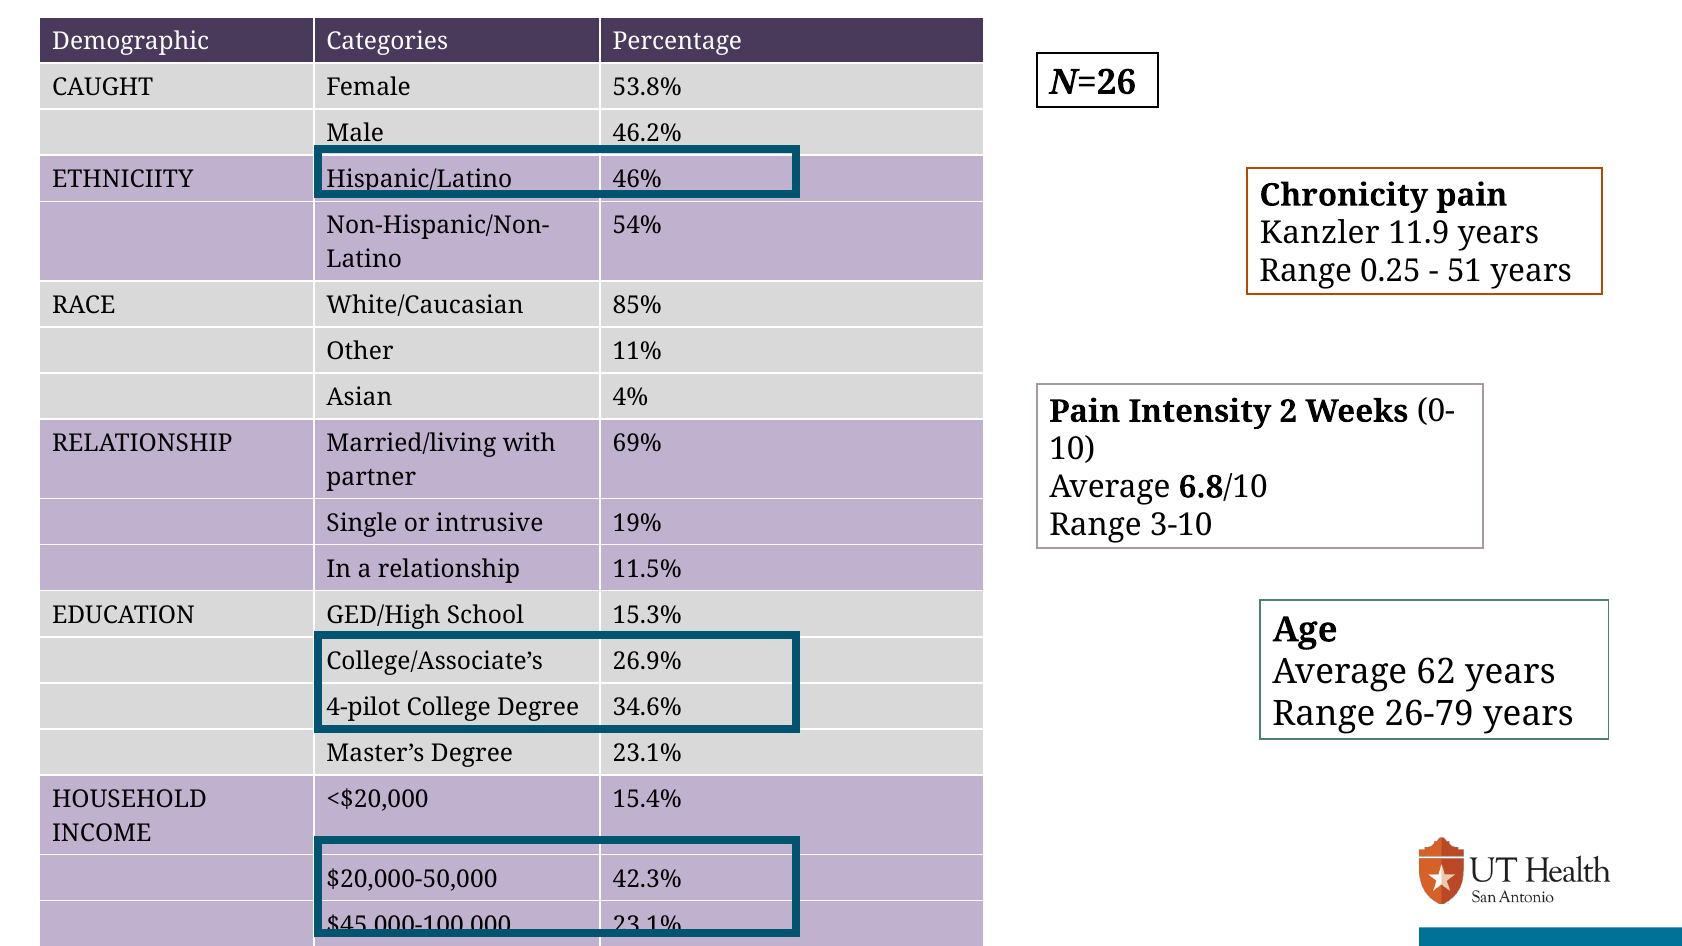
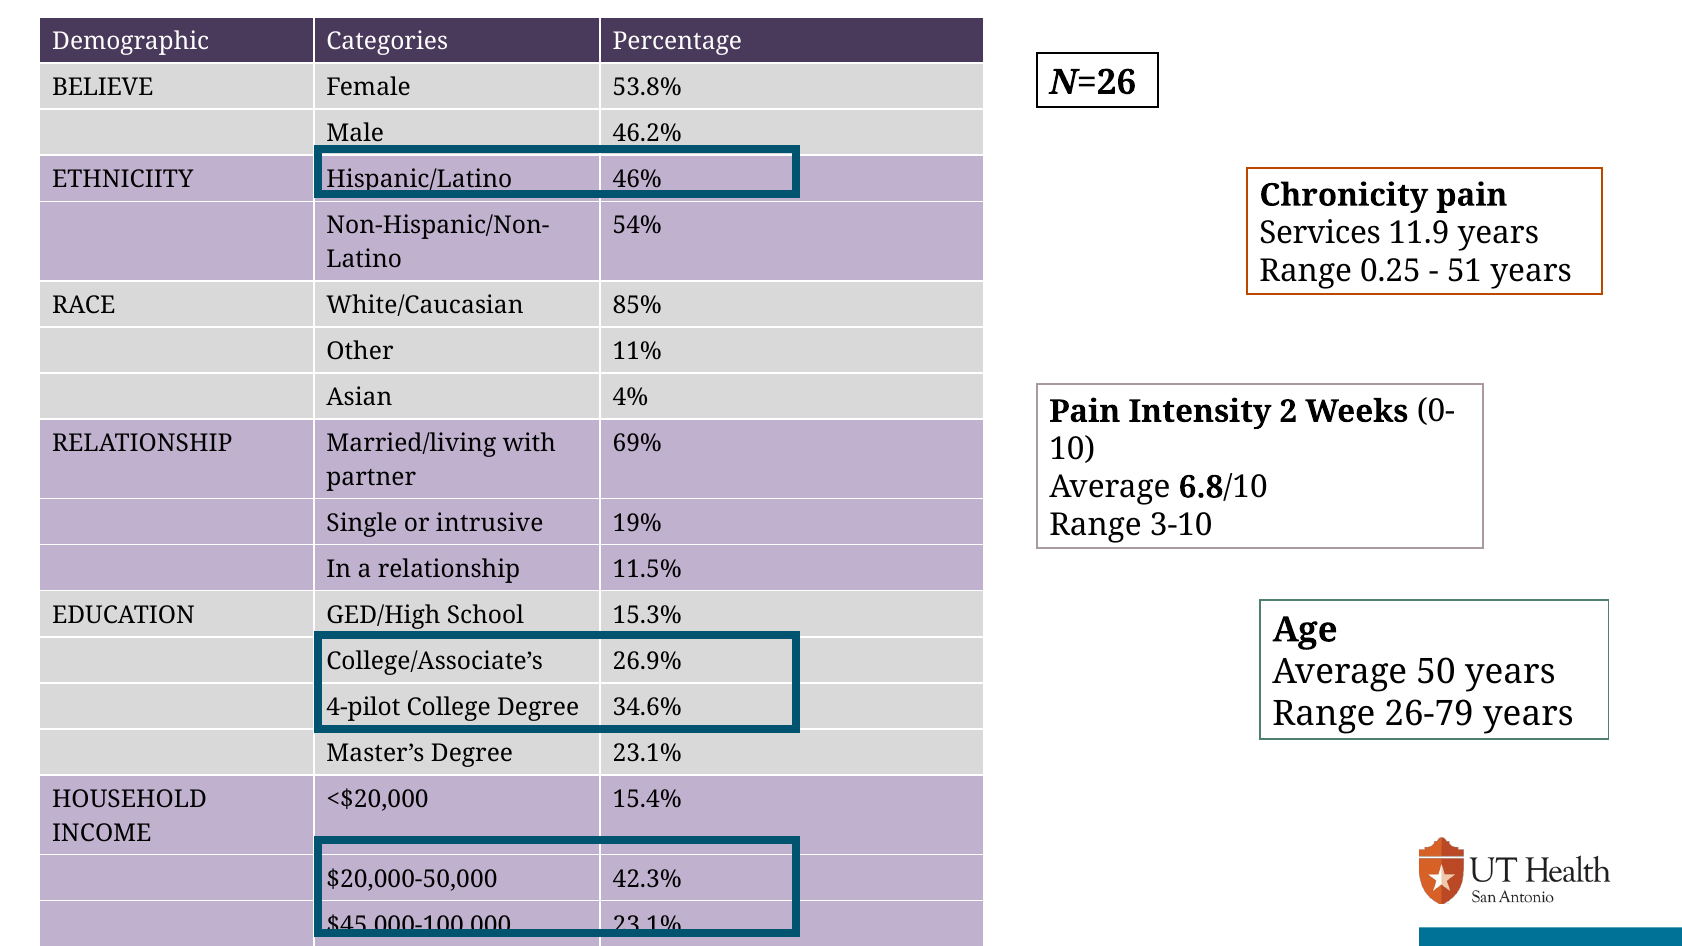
CAUGHT: CAUGHT -> BELIEVE
Kanzler: Kanzler -> Services
62: 62 -> 50
